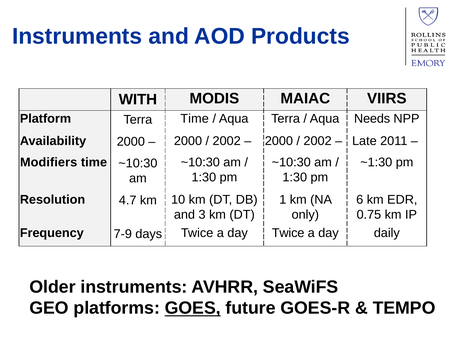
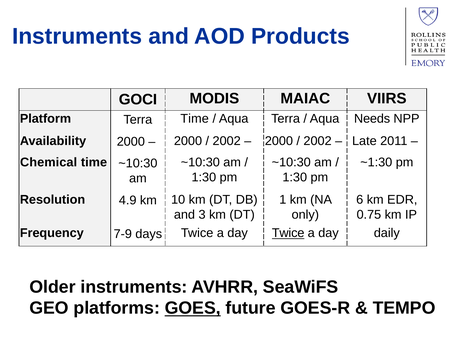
WITH: WITH -> GOCI
Modifiers: Modifiers -> Chemical
4.7: 4.7 -> 4.9
Twice at (288, 233) underline: none -> present
